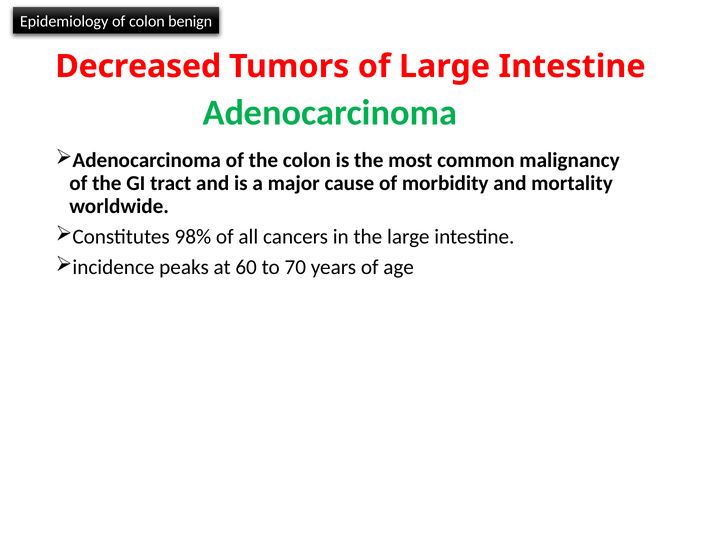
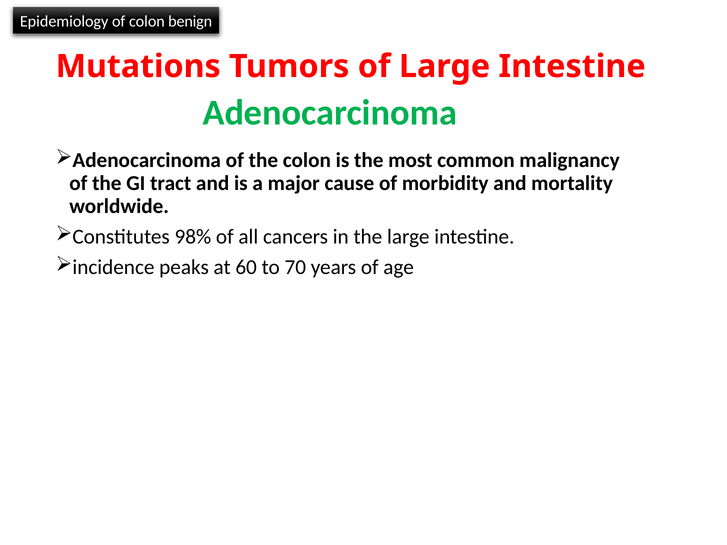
Decreased: Decreased -> Mutations
